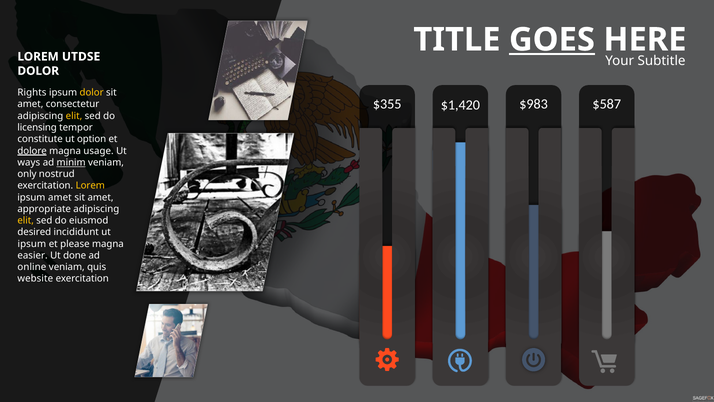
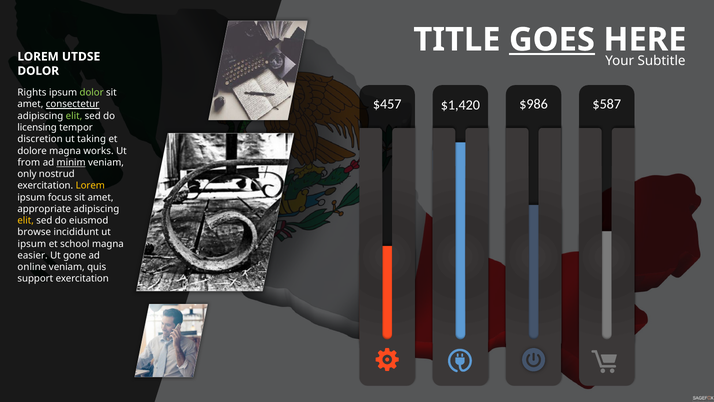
dolor at (92, 93) colour: yellow -> light green
$355: $355 -> $457
$983: $983 -> $986
consectetur underline: none -> present
elit at (74, 116) colour: yellow -> light green
constitute: constitute -> discretion
option: option -> taking
dolore underline: present -> none
usage: usage -> works
ways: ways -> from
ipsum amet: amet -> focus
desired: desired -> browse
please: please -> school
done: done -> gone
website: website -> support
